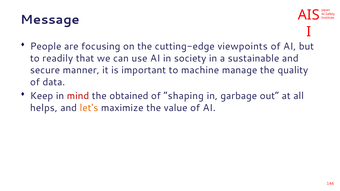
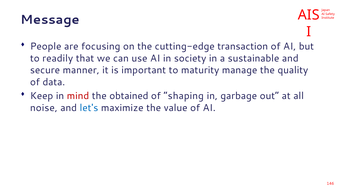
viewpoints: viewpoints -> transaction
machine: machine -> maturity
helps: helps -> noise
let's colour: orange -> blue
